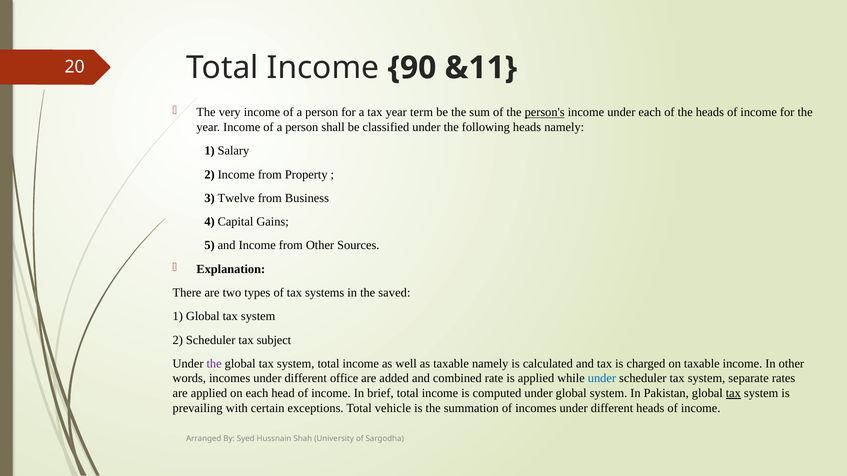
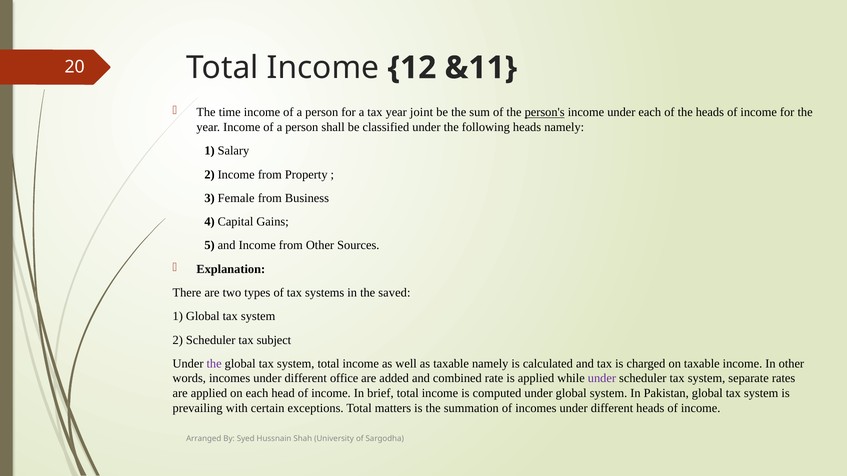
90: 90 -> 12
very: very -> time
term: term -> joint
Twelve: Twelve -> Female
under at (602, 379) colour: blue -> purple
tax at (733, 394) underline: present -> none
vehicle: vehicle -> matters
